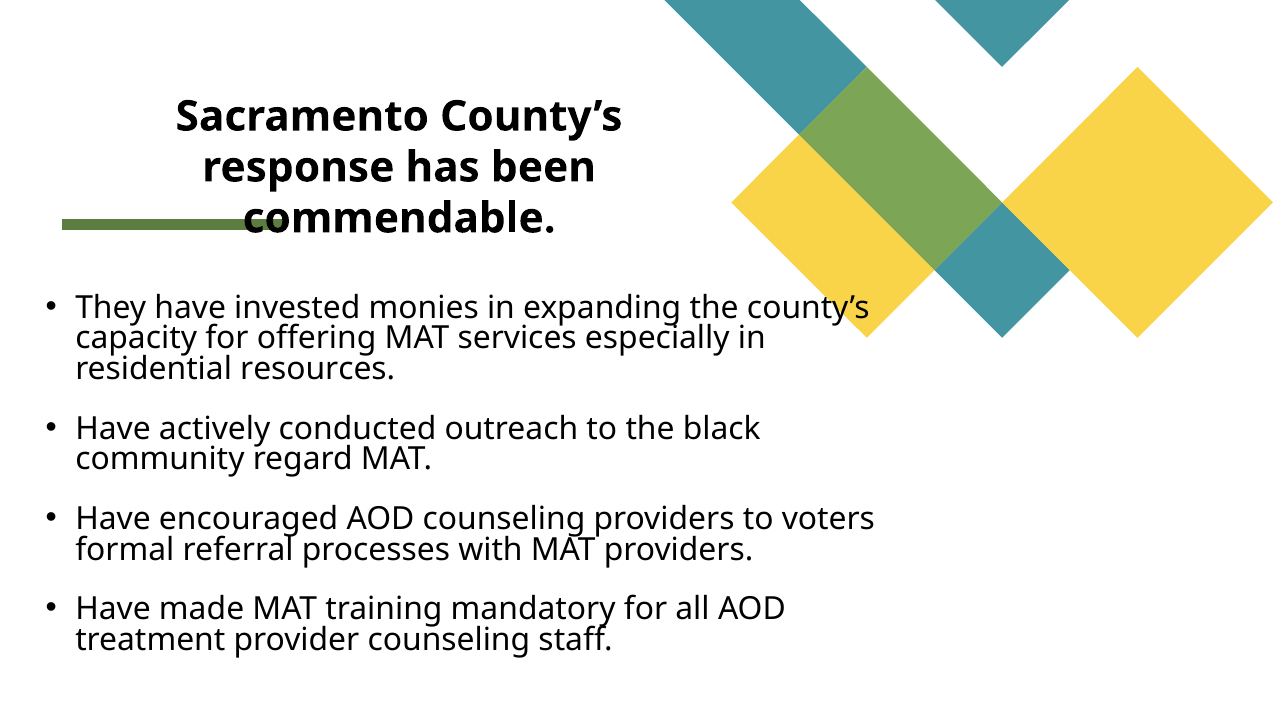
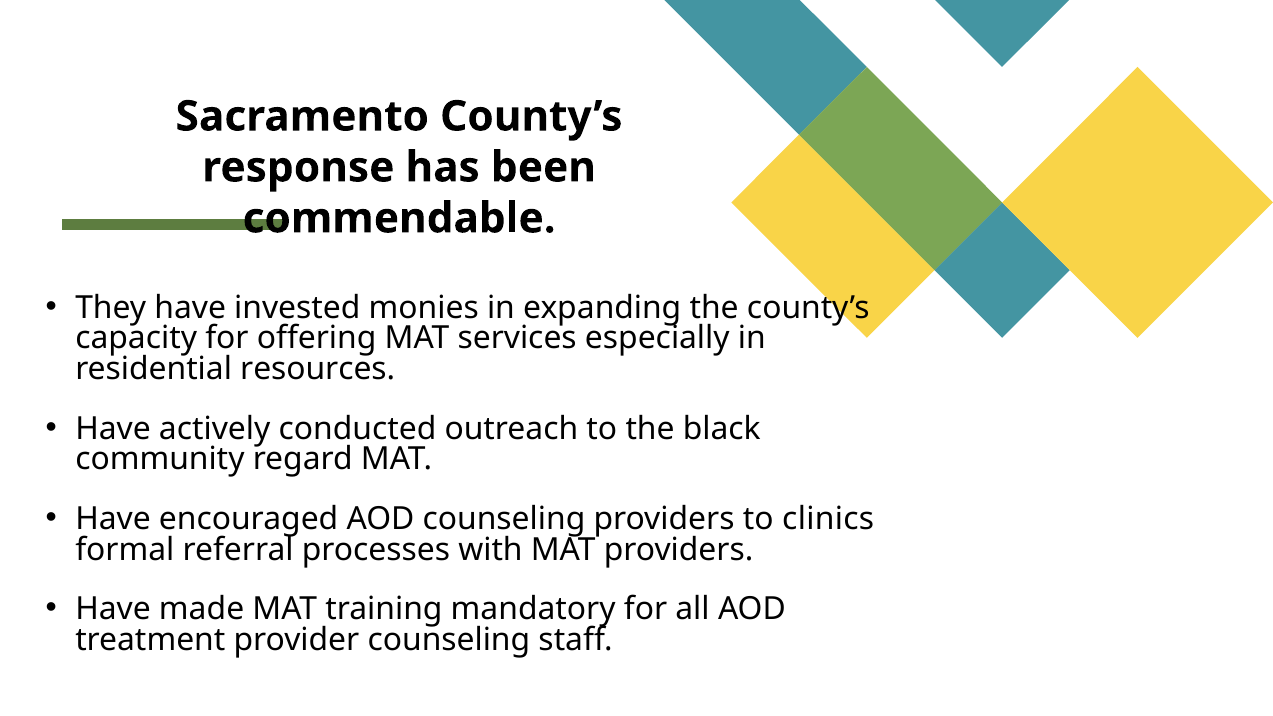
voters: voters -> clinics
